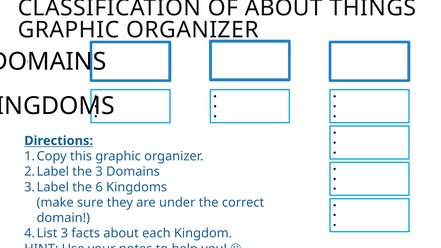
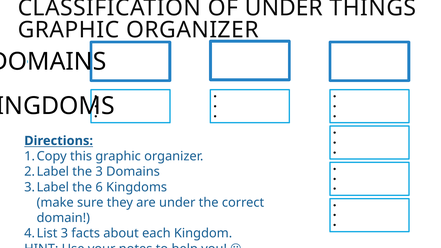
OF ABOUT: ABOUT -> UNDER
